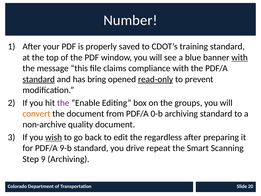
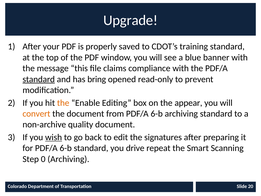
Number: Number -> Upgrade
with at (240, 57) underline: present -> none
read-only underline: present -> none
the at (63, 103) colour: purple -> orange
groups: groups -> appear
from PDF/A 0-b: 0-b -> 6-b
regardless: regardless -> signatures
for PDF/A 9-b: 9-b -> 6-b
9: 9 -> 0
